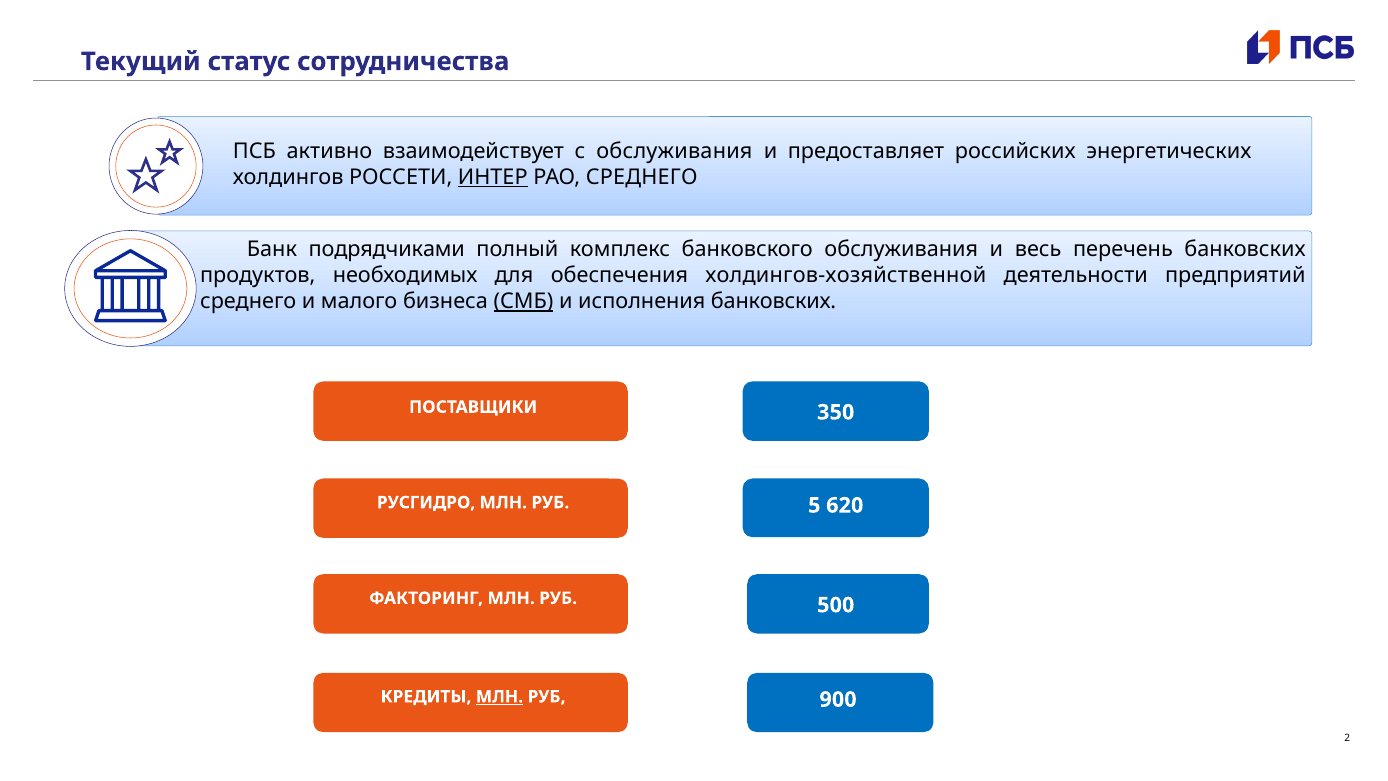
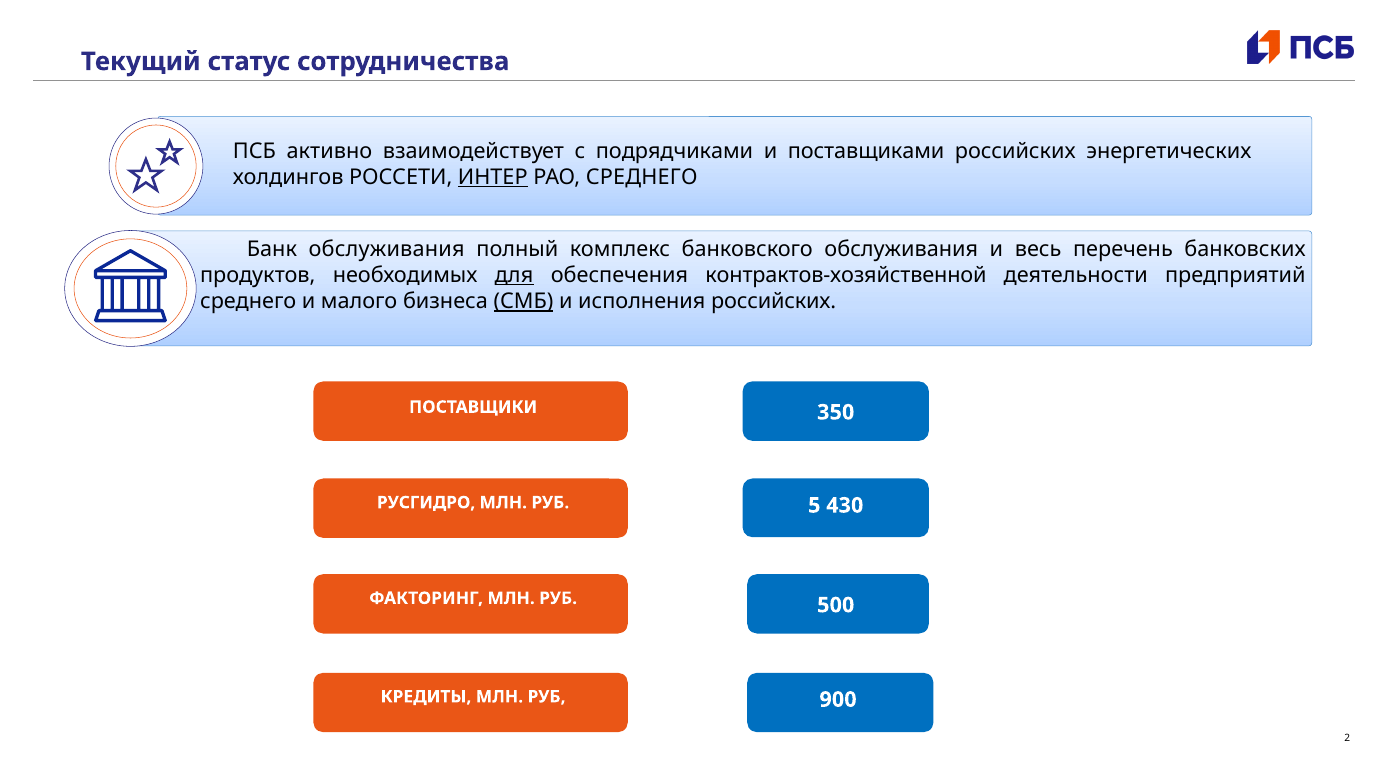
с обслуживания: обслуживания -> подрядчиками
предоставляет: предоставляет -> поставщиками
Банк подрядчиками: подрядчиками -> обслуживания
для underline: none -> present
холдингов-хозяйственной: холдингов-хозяйственной -> контрактов-хозяйственной
исполнения банковских: банковских -> российских
620: 620 -> 430
МЛН at (500, 696) underline: present -> none
